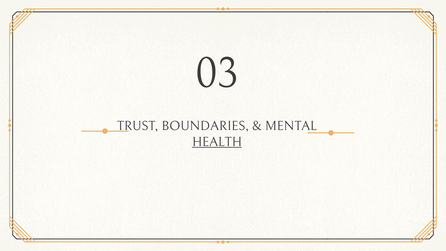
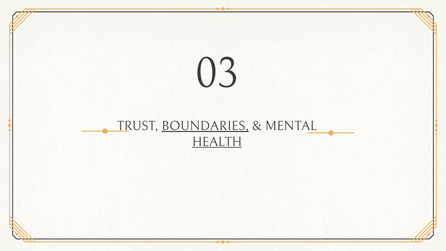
BOUNDARIES underline: none -> present
